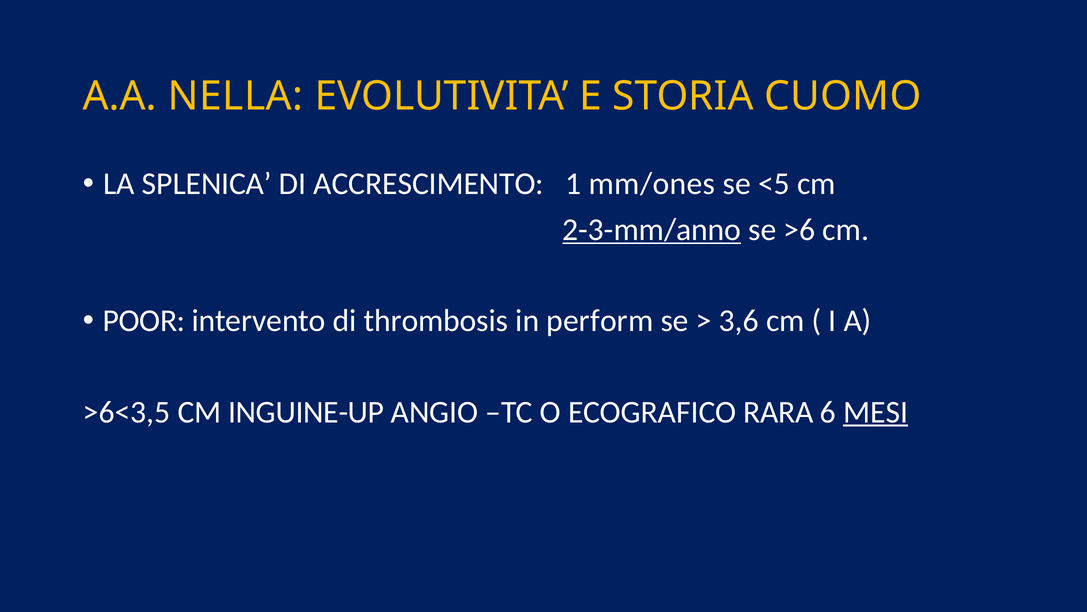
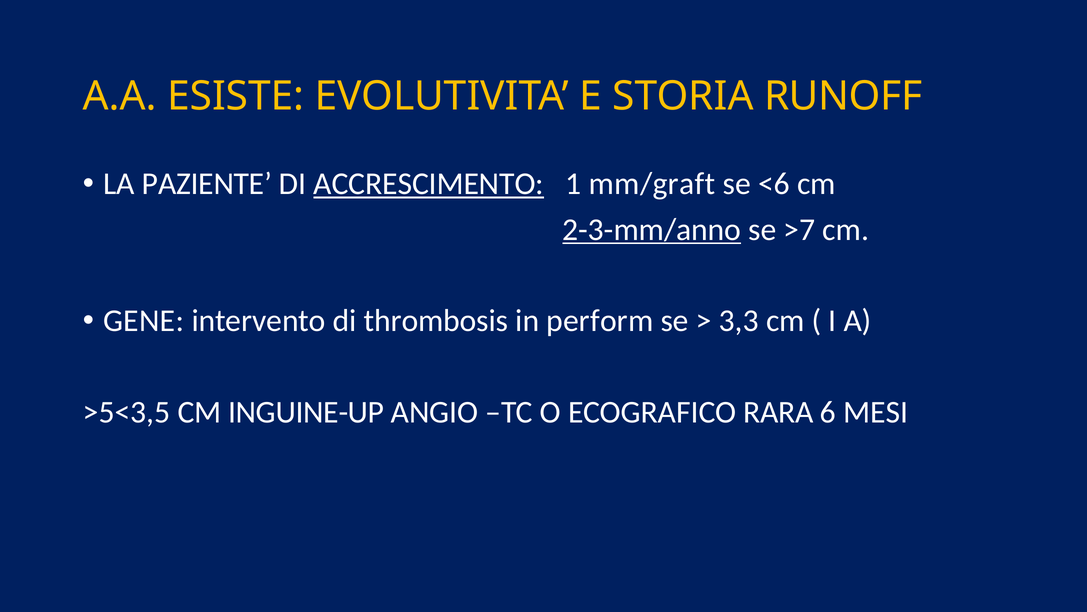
NELLA: NELLA -> ESISTE
CUOMO: CUOMO -> RUNOFF
SPLENICA: SPLENICA -> PAZIENTE
ACCRESCIMENTO underline: none -> present
mm/ones: mm/ones -> mm/graft
<5: <5 -> <6
>6: >6 -> >7
POOR: POOR -> GENE
3,6: 3,6 -> 3,3
>6<3,5: >6<3,5 -> >5<3,5
MESI underline: present -> none
